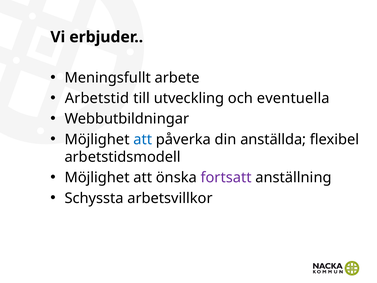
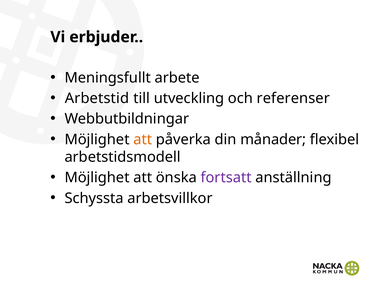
eventuella: eventuella -> referenser
att at (143, 139) colour: blue -> orange
anställda: anställda -> månader
